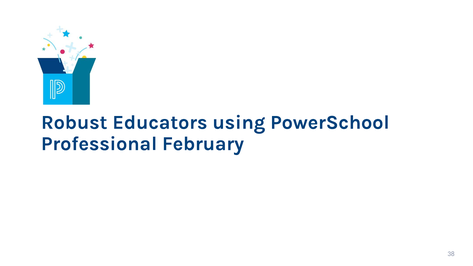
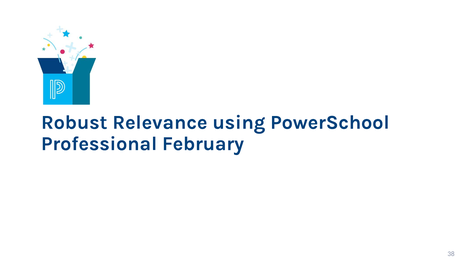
Educators: Educators -> Relevance
